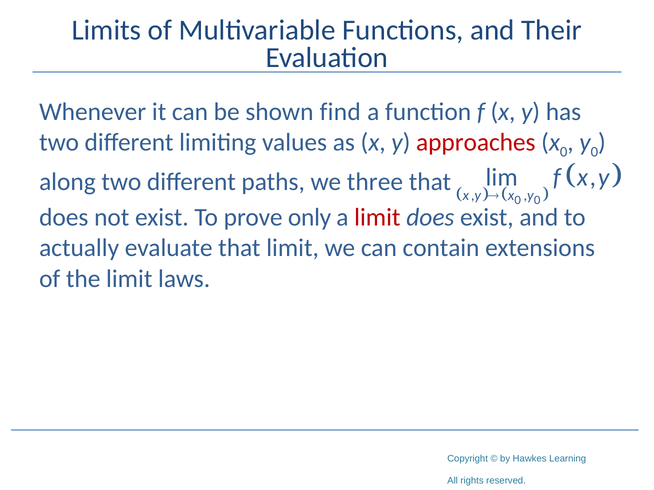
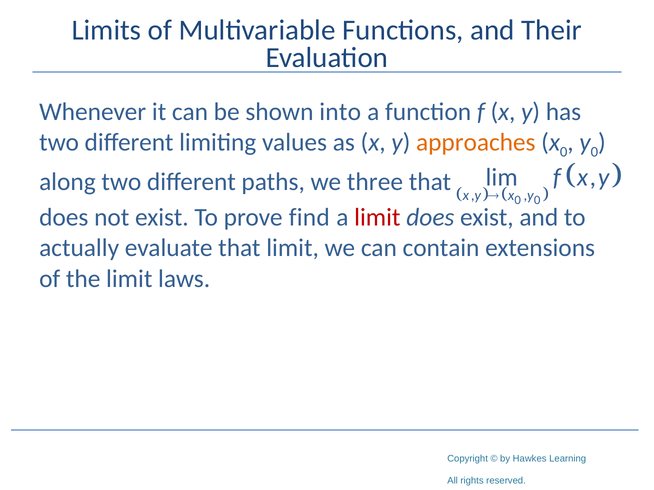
find: find -> into
approaches colour: red -> orange
only: only -> find
